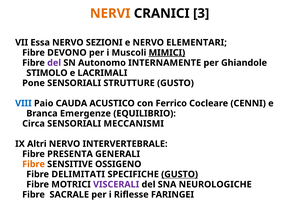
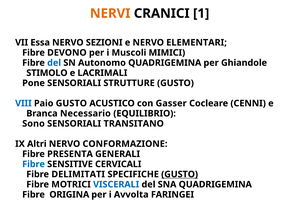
3: 3 -> 1
MIMICI underline: present -> none
del at (54, 63) colour: purple -> blue
Autonomo INTERNAMENTE: INTERNAMENTE -> QUADRIGEMINA
Paio CAUDA: CAUDA -> GUSTO
Ferrico: Ferrico -> Gasser
Emergenze: Emergenze -> Necessario
Circa: Circa -> Sono
MECCANISMI: MECCANISMI -> TRANSITANO
INTERVERTEBRALE: INTERVERTEBRALE -> CONFORMAZIONE
Fibre at (34, 164) colour: orange -> blue
OSSIGENO: OSSIGENO -> CERVICALI
VISCERALI colour: purple -> blue
SNA NEUROLOGICHE: NEUROLOGICHE -> QUADRIGEMINA
SACRALE: SACRALE -> ORIGINA
Riflesse: Riflesse -> Avvolta
